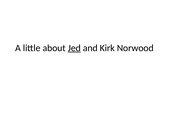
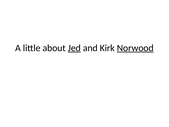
Norwood underline: none -> present
